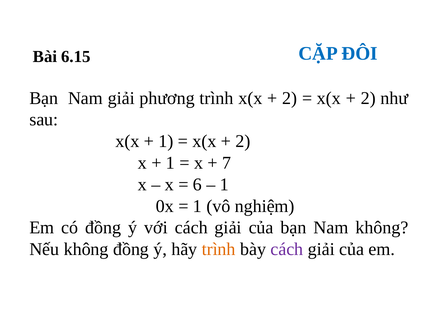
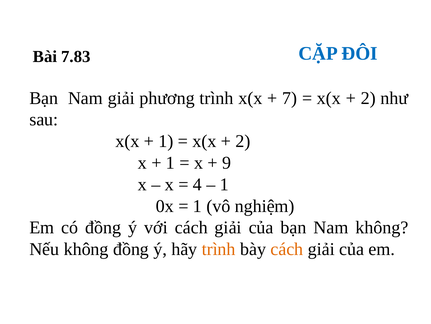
6.15: 6.15 -> 7.83
2 at (290, 98): 2 -> 7
7: 7 -> 9
6: 6 -> 4
cách at (287, 249) colour: purple -> orange
